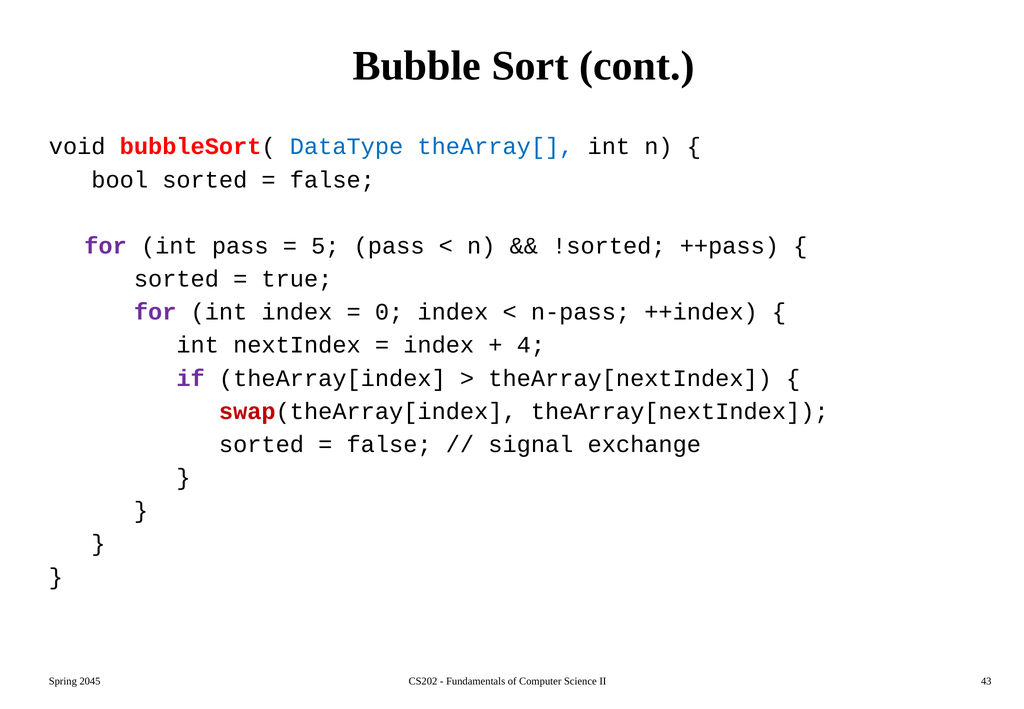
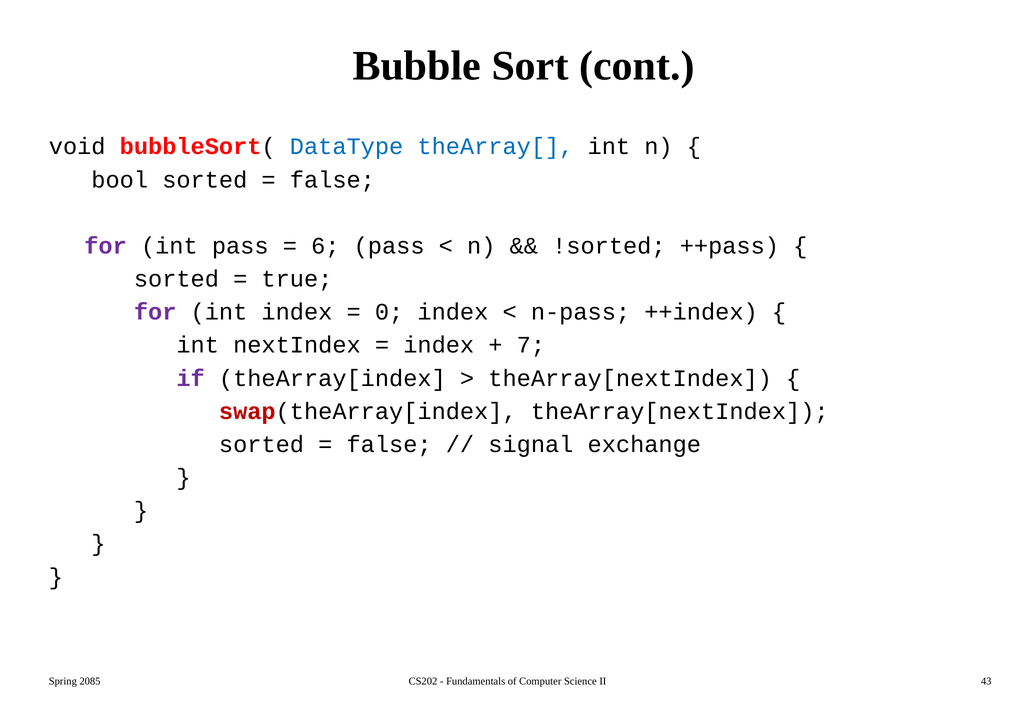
5: 5 -> 6
4: 4 -> 7
2045: 2045 -> 2085
